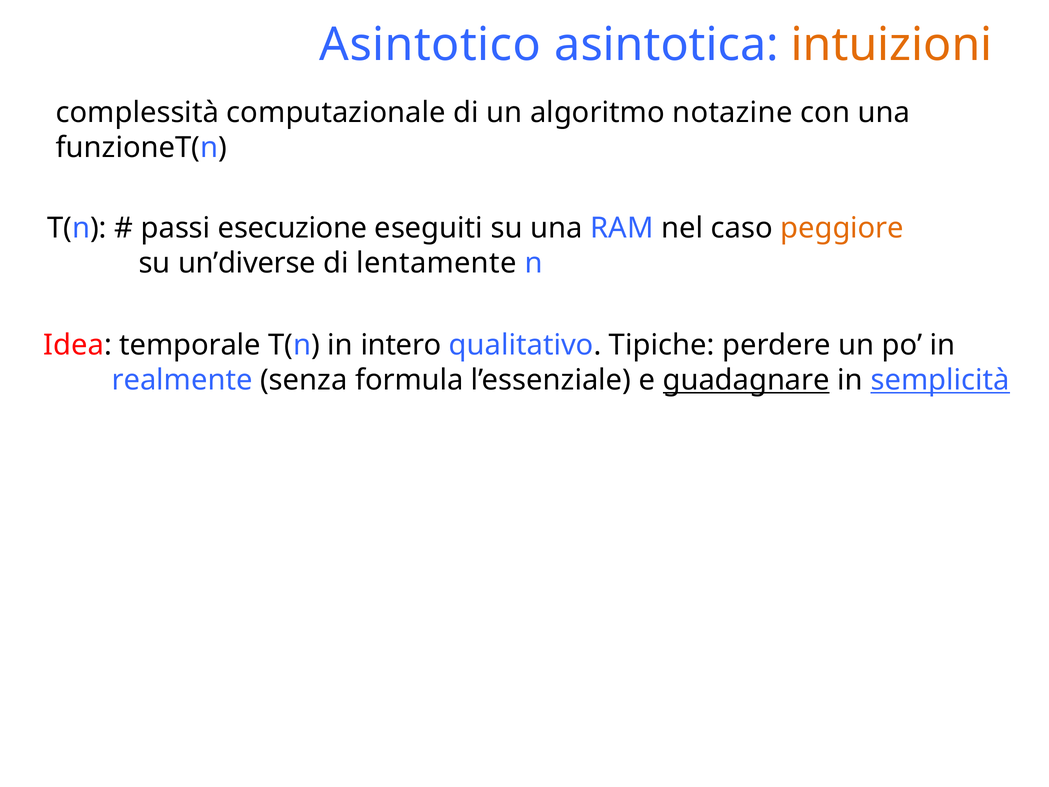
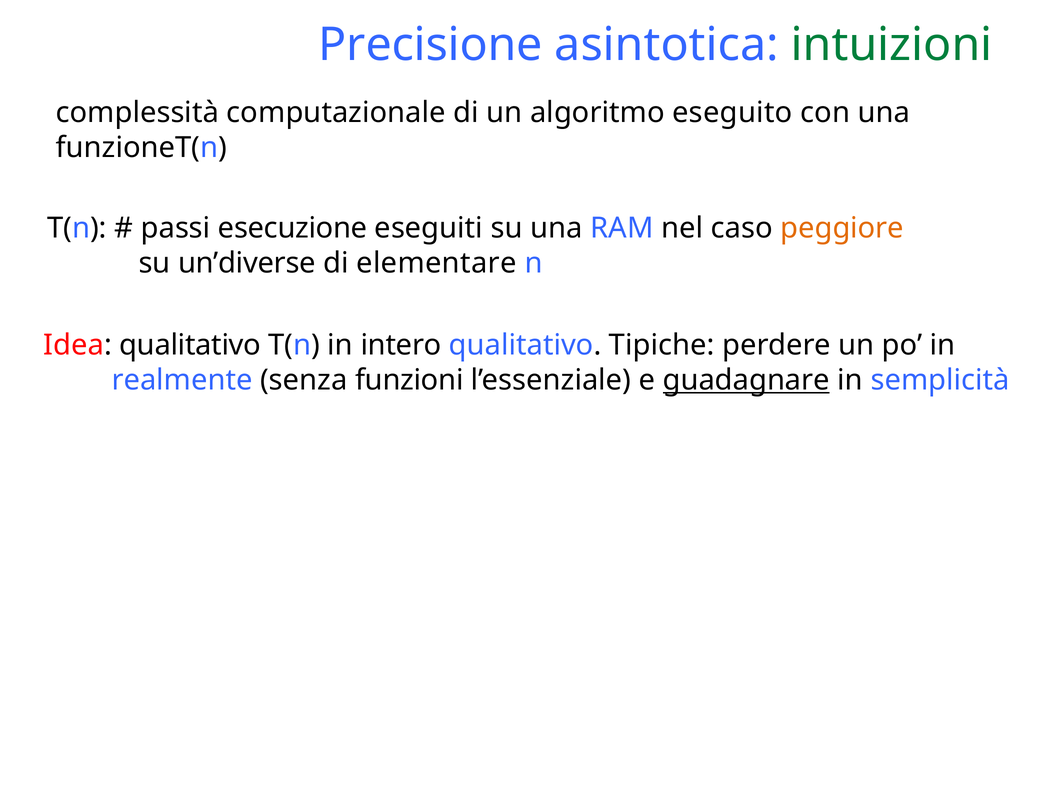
Asintotico: Asintotico -> Precisione
intuizioni colour: orange -> green
notazine: notazine -> eseguito
lentamente: lentamente -> elementare
Idea temporale: temporale -> qualitativo
formula: formula -> funzioni
semplicità underline: present -> none
